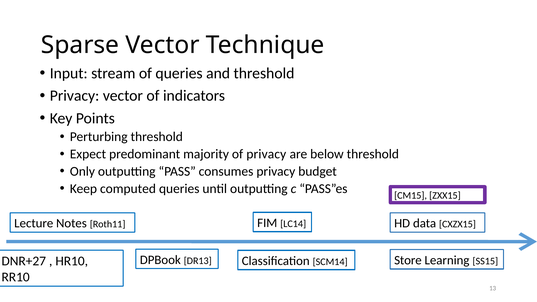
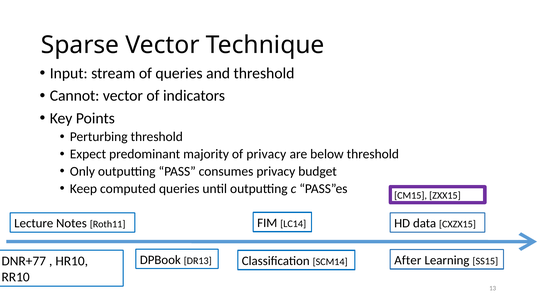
Privacy at (75, 96): Privacy -> Cannot
Store: Store -> After
DNR+27: DNR+27 -> DNR+77
